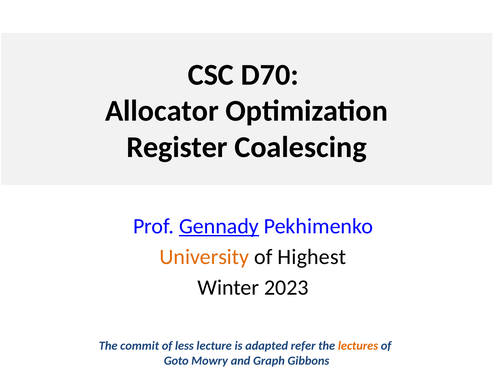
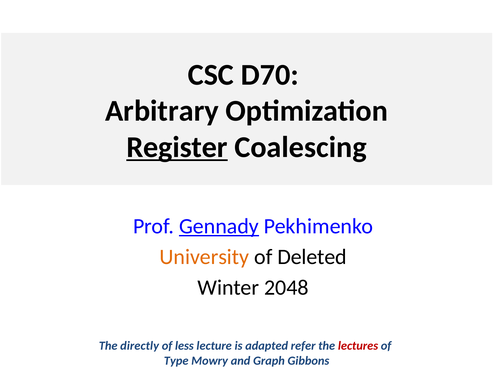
Allocator: Allocator -> Arbitrary
Register underline: none -> present
Highest: Highest -> Deleted
2023: 2023 -> 2048
commit: commit -> directly
lectures colour: orange -> red
Goto: Goto -> Type
